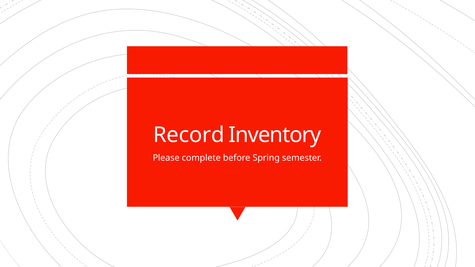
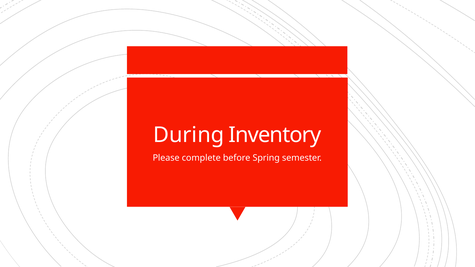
Record: Record -> During
